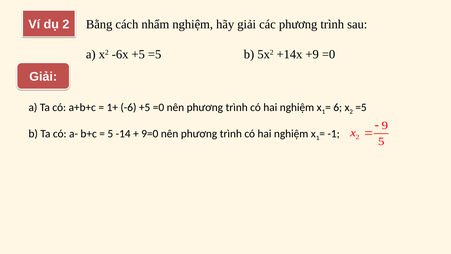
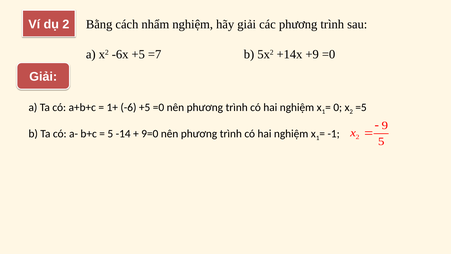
+5 =5: =5 -> =7
6: 6 -> 0
